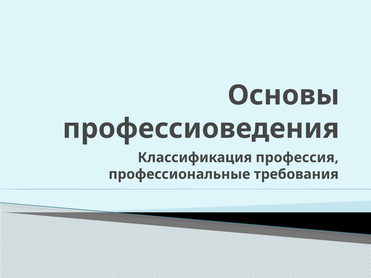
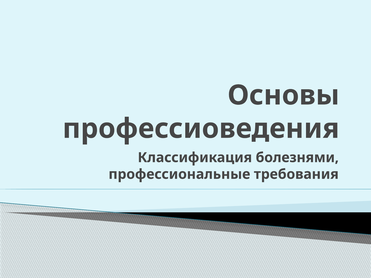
профессия: профессия -> болезнями
